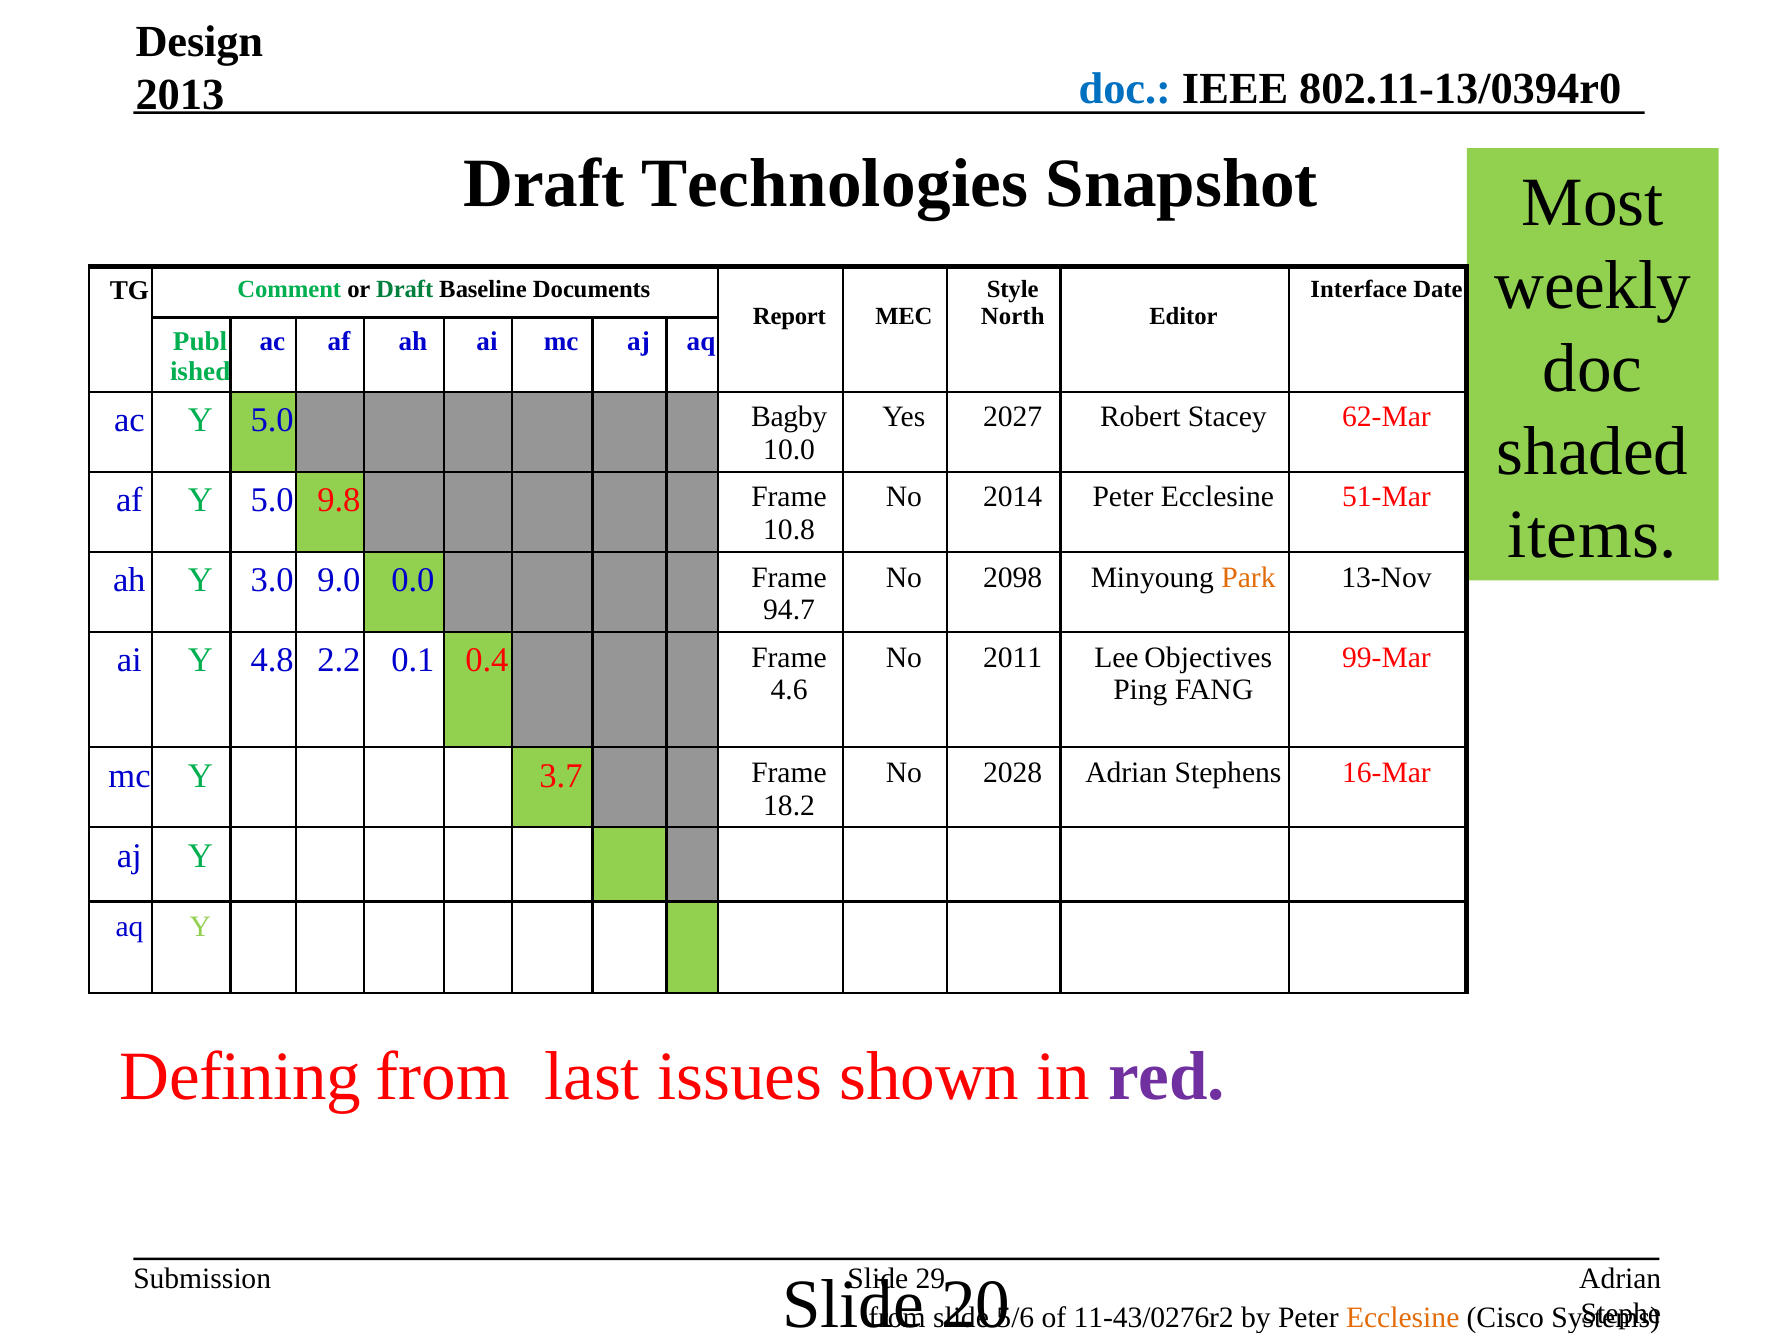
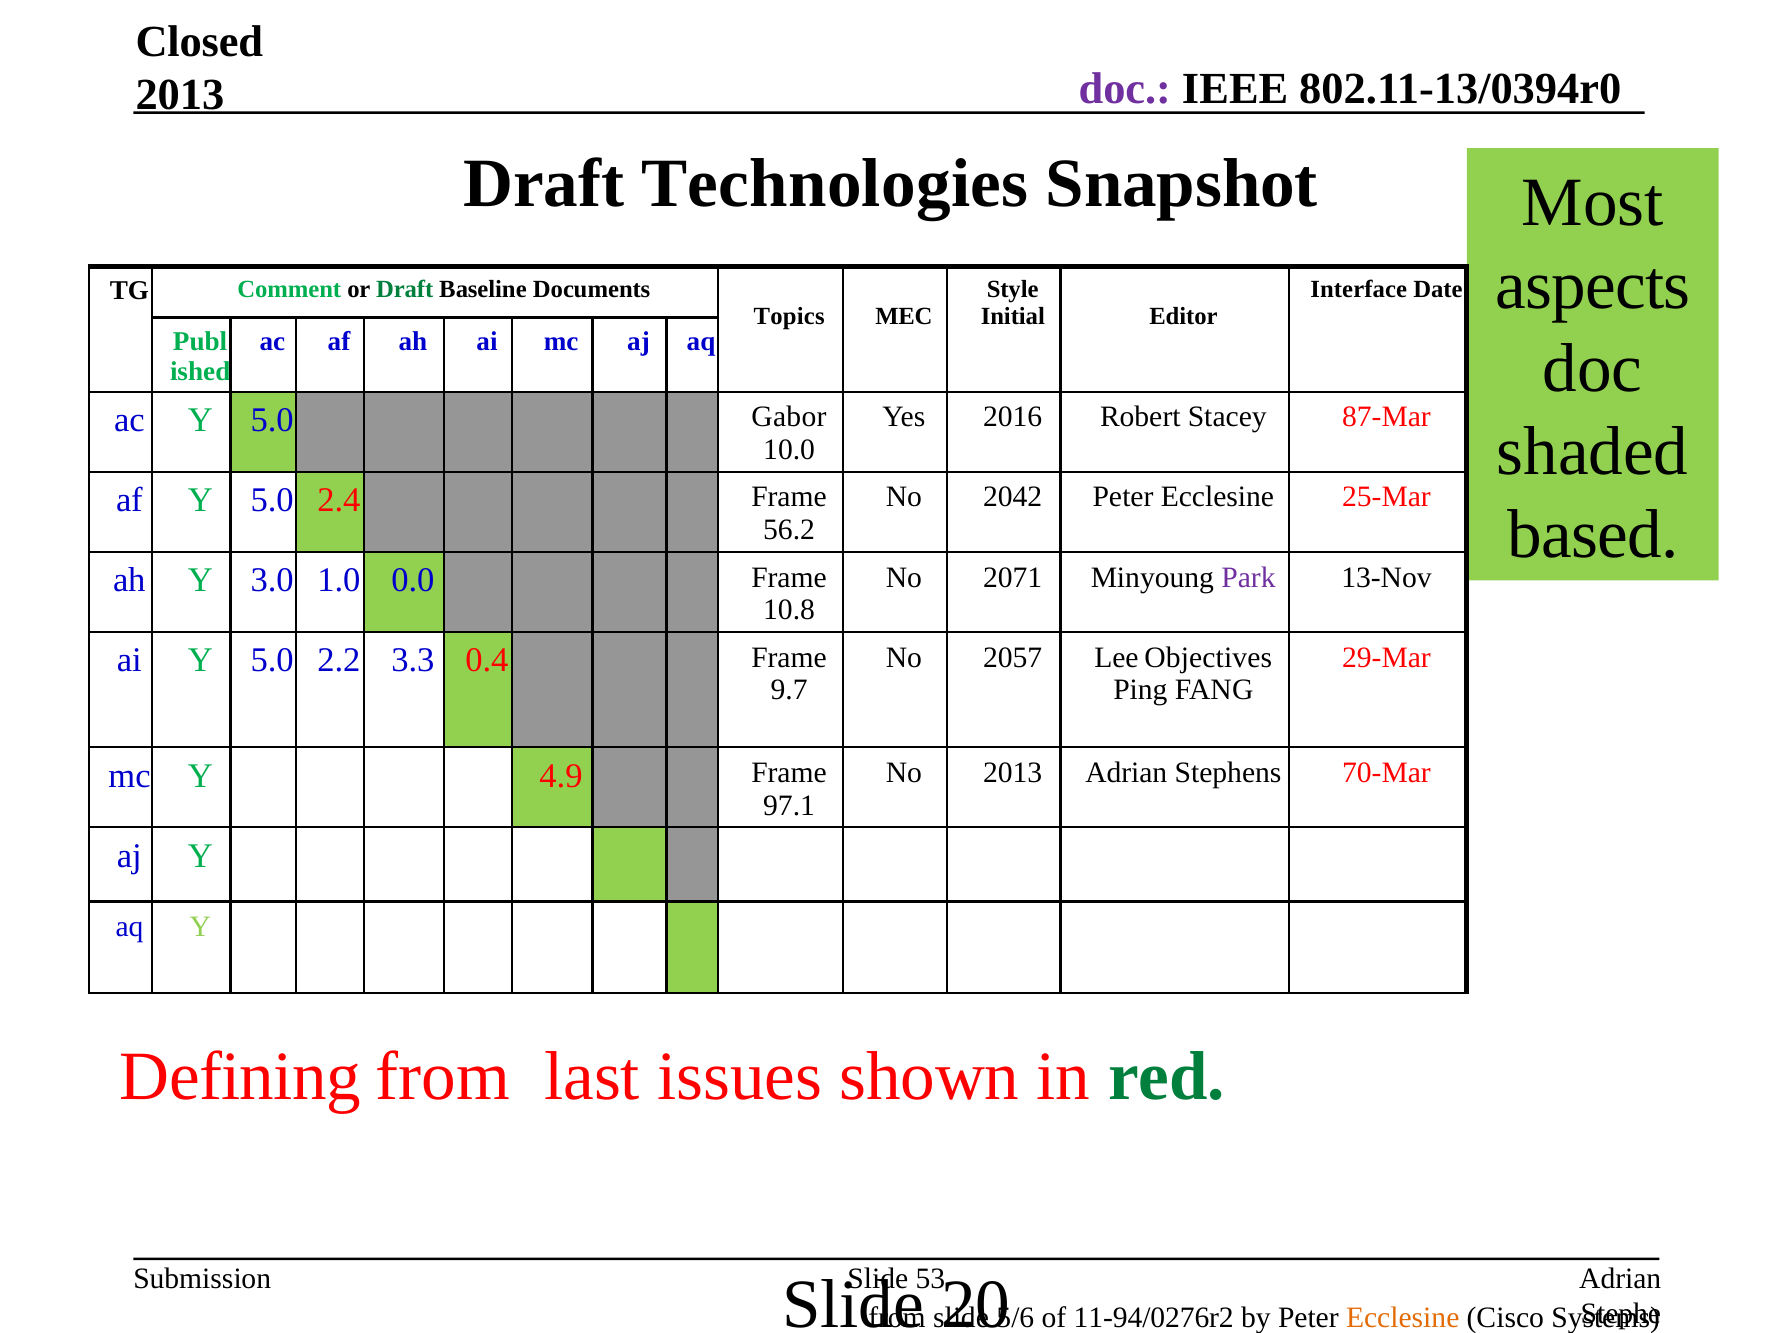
Design: Design -> Closed
doc at (1125, 89) colour: blue -> purple
weekly: weekly -> aspects
Report: Report -> Topics
North: North -> Initial
2027: 2027 -> 2016
62-Mar: 62-Mar -> 87-Mar
Bagby: Bagby -> Gabor
2014: 2014 -> 2042
51-Mar: 51-Mar -> 25-Mar
9.8: 9.8 -> 2.4
items: items -> based
10.8: 10.8 -> 56.2
2098: 2098 -> 2071
Park colour: orange -> purple
9.0: 9.0 -> 1.0
94.7: 94.7 -> 10.8
2011: 2011 -> 2057
99-Mar: 99-Mar -> 29-Mar
ai Y 4.8: 4.8 -> 5.0
0.1: 0.1 -> 3.3
4.6: 4.6 -> 9.7
No 2028: 2028 -> 2013
16-Mar: 16-Mar -> 70-Mar
3.7: 3.7 -> 4.9
18.2: 18.2 -> 97.1
red colour: purple -> green
29: 29 -> 53
11-43/0276r2: 11-43/0276r2 -> 11-94/0276r2
